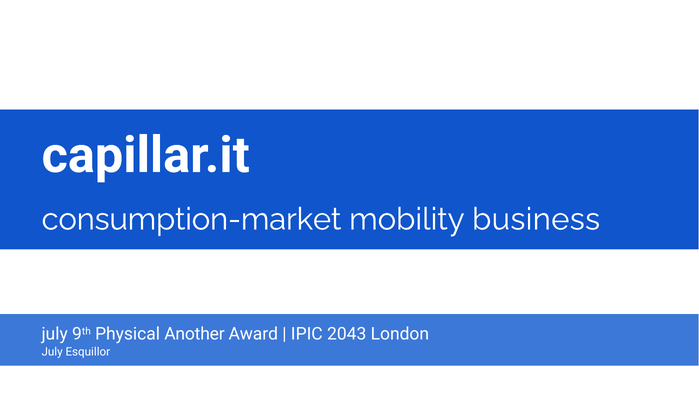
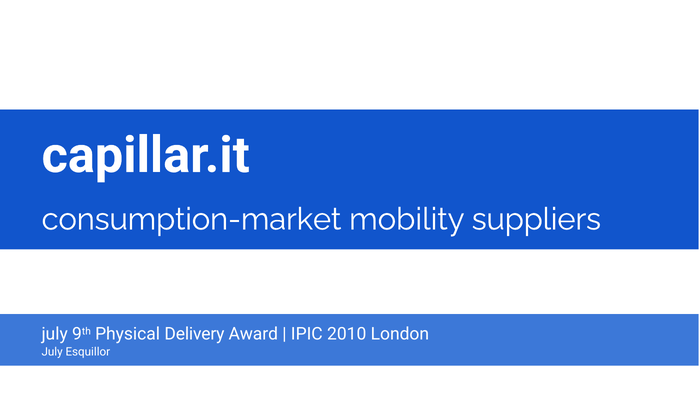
business: business -> suppliers
Another: Another -> Delivery
2043: 2043 -> 2010
